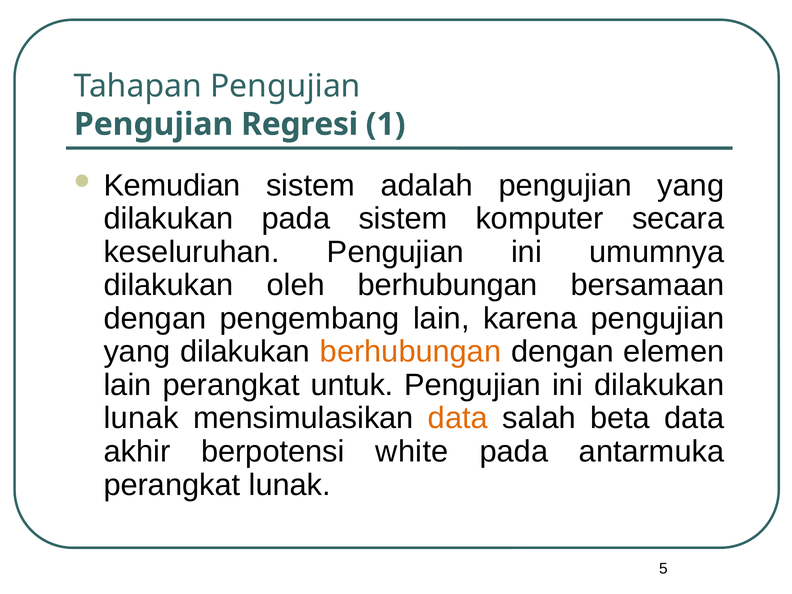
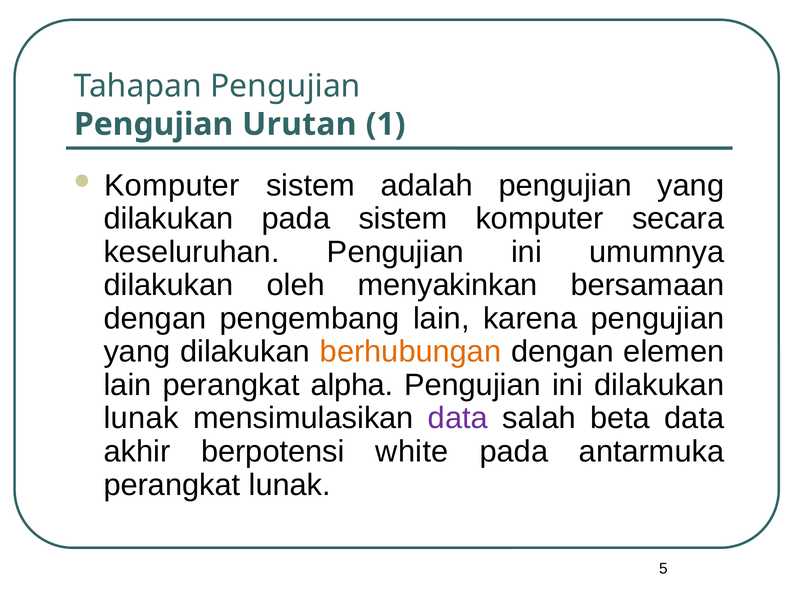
Regresi: Regresi -> Urutan
Kemudian at (172, 185): Kemudian -> Komputer
oleh berhubungan: berhubungan -> menyakinkan
untuk: untuk -> alpha
data at (458, 418) colour: orange -> purple
